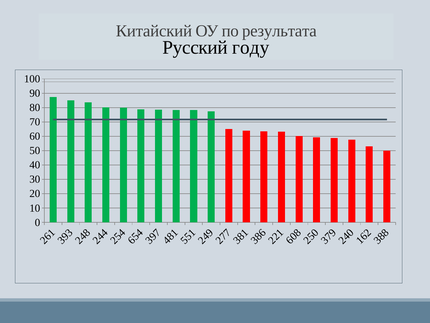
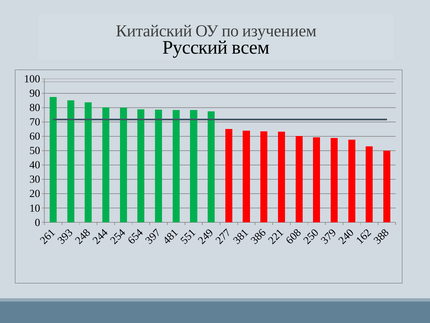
результата: результата -> изучением
году: году -> всем
